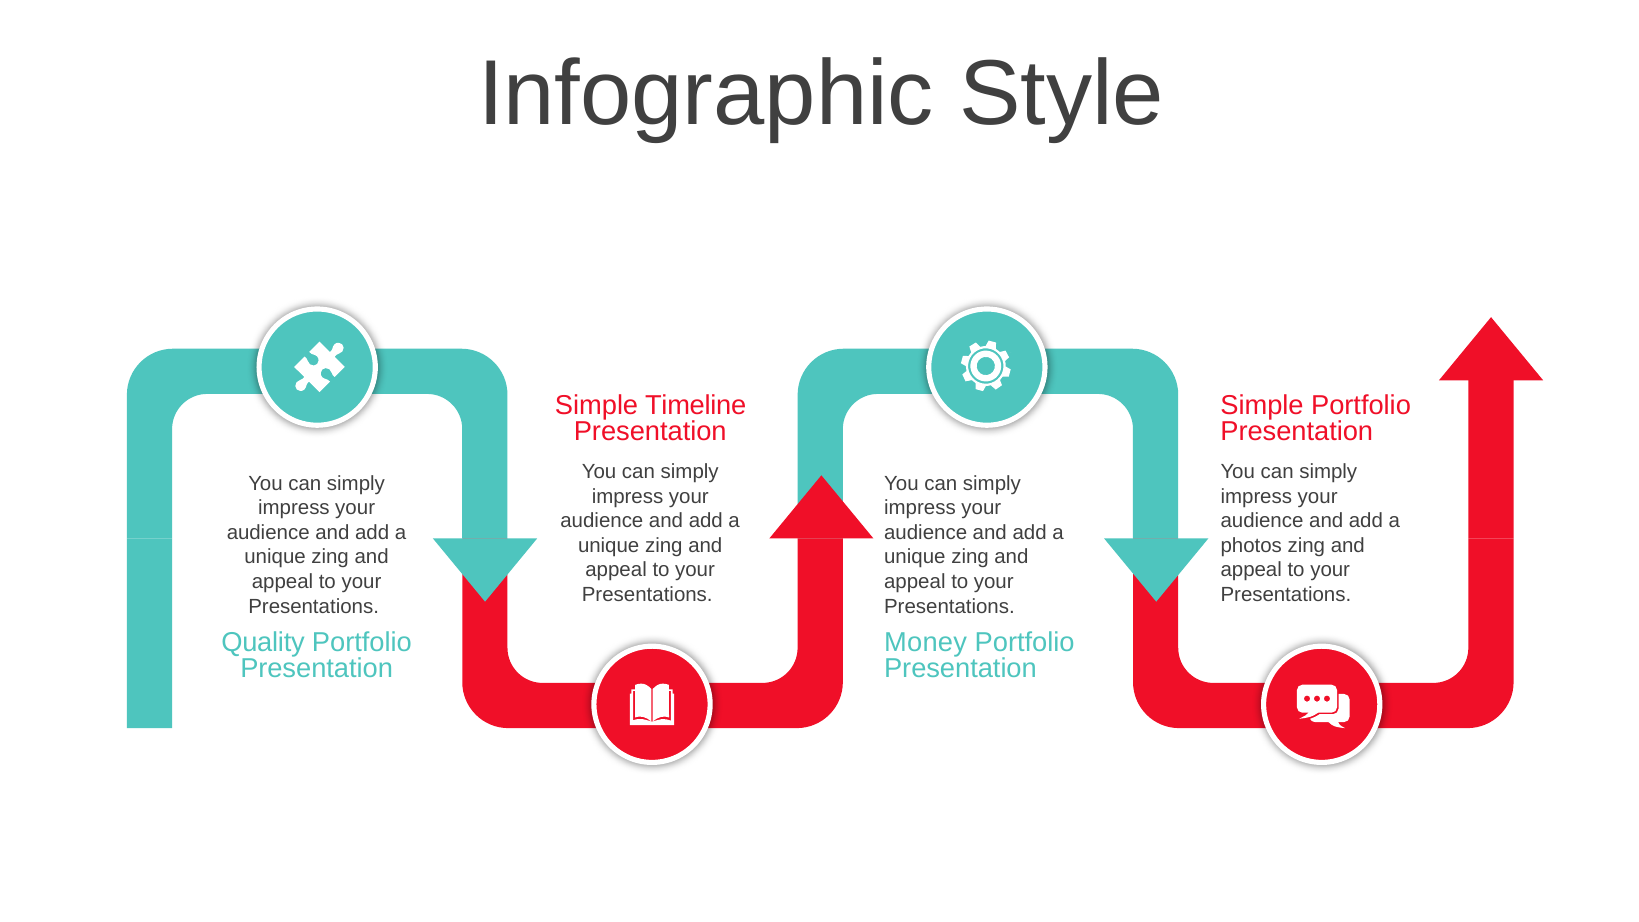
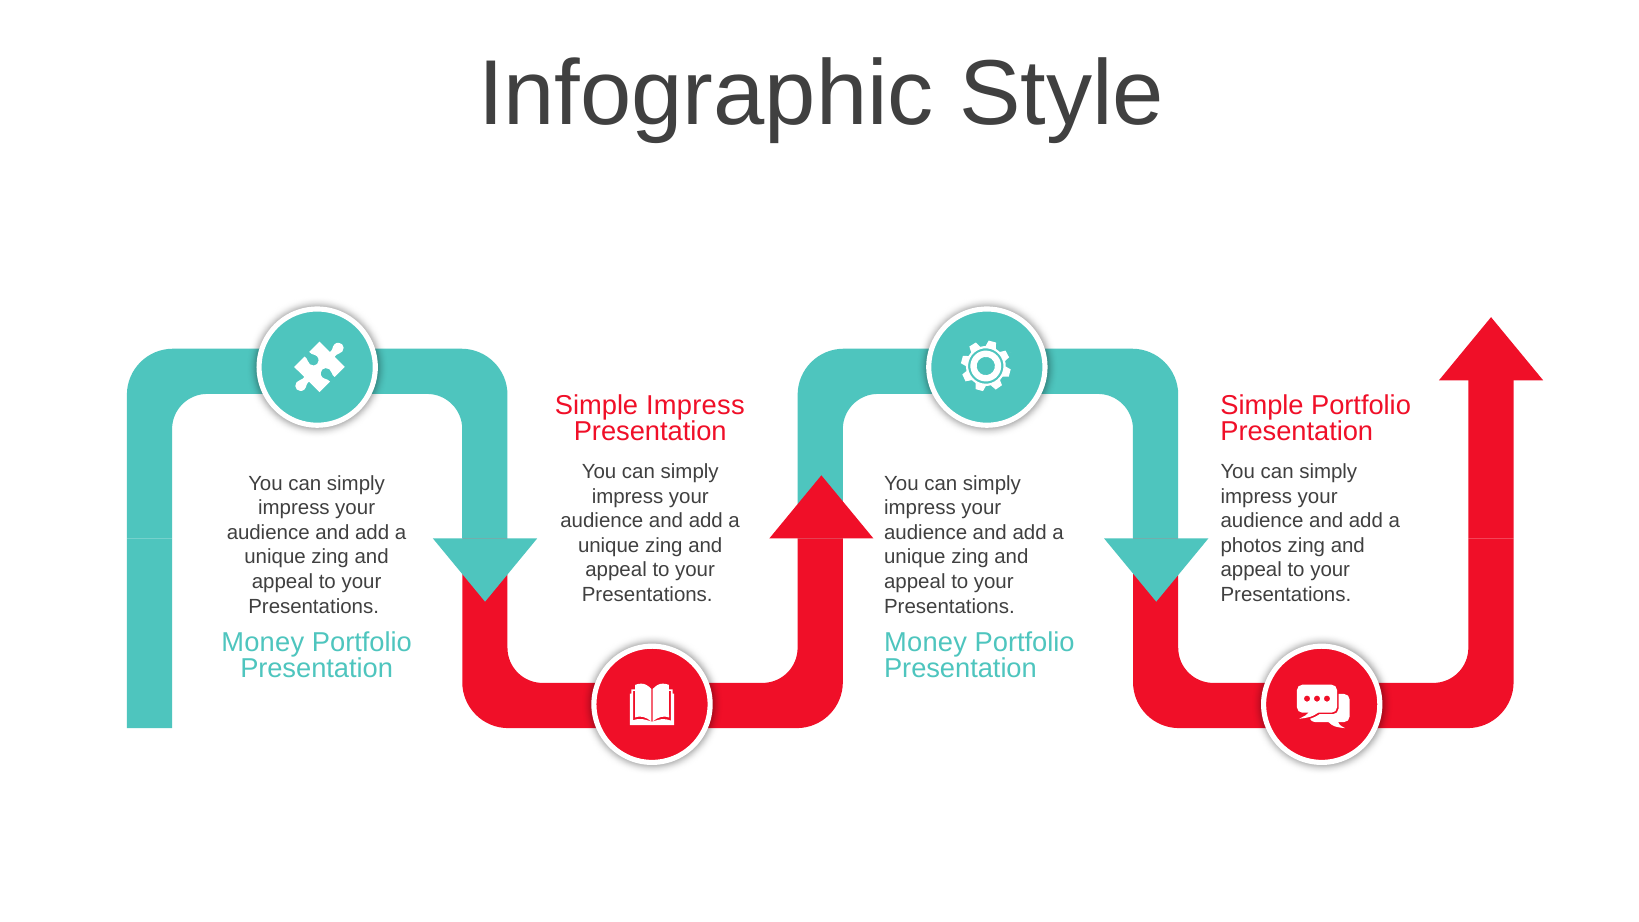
Simple Timeline: Timeline -> Impress
Quality at (263, 642): Quality -> Money
